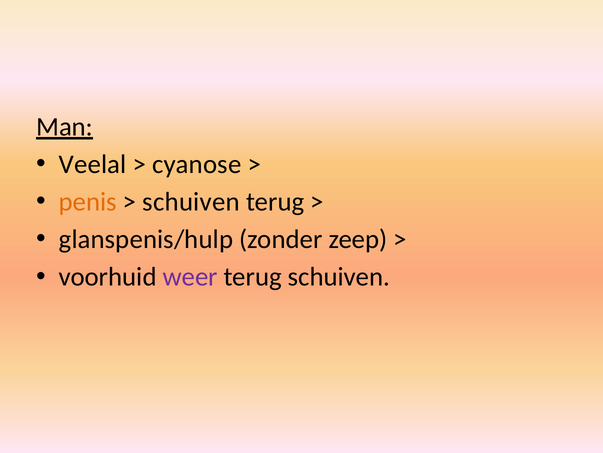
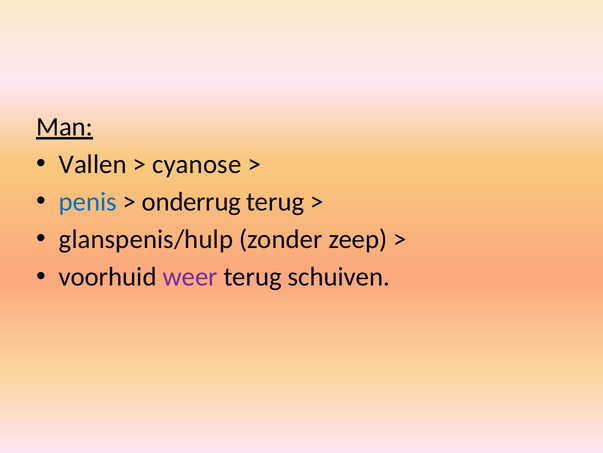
Veelal: Veelal -> Vallen
penis colour: orange -> blue
schuiven at (191, 202): schuiven -> onderrug
